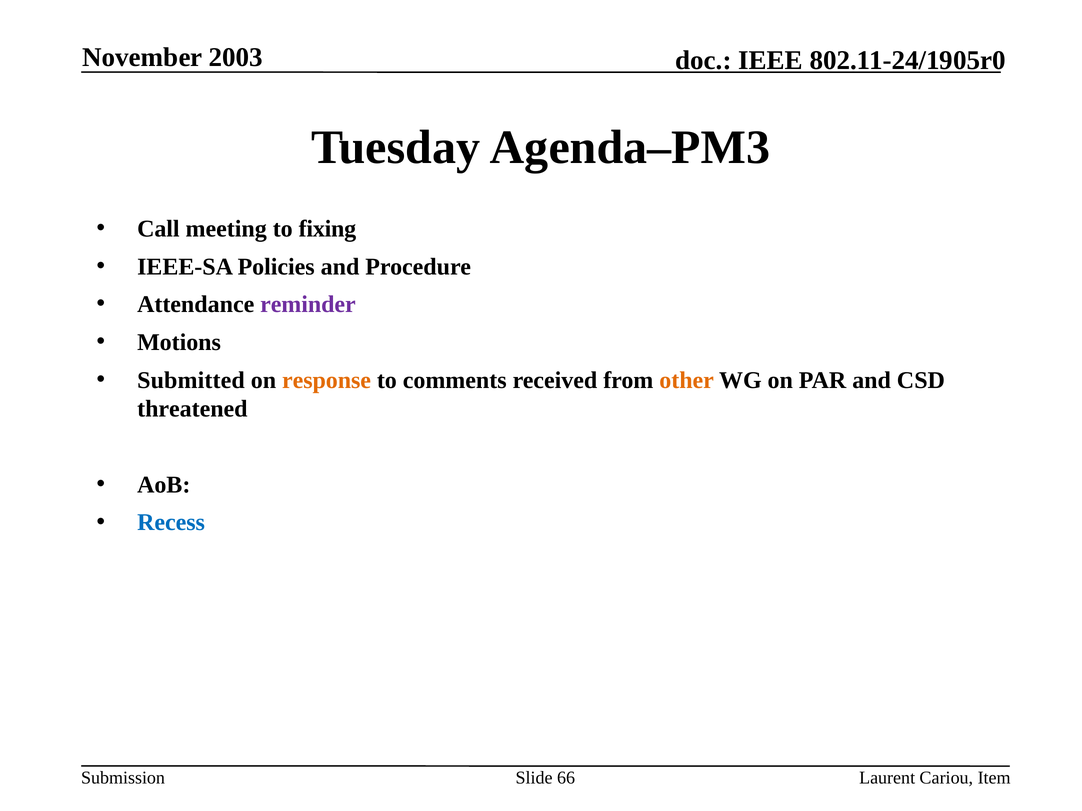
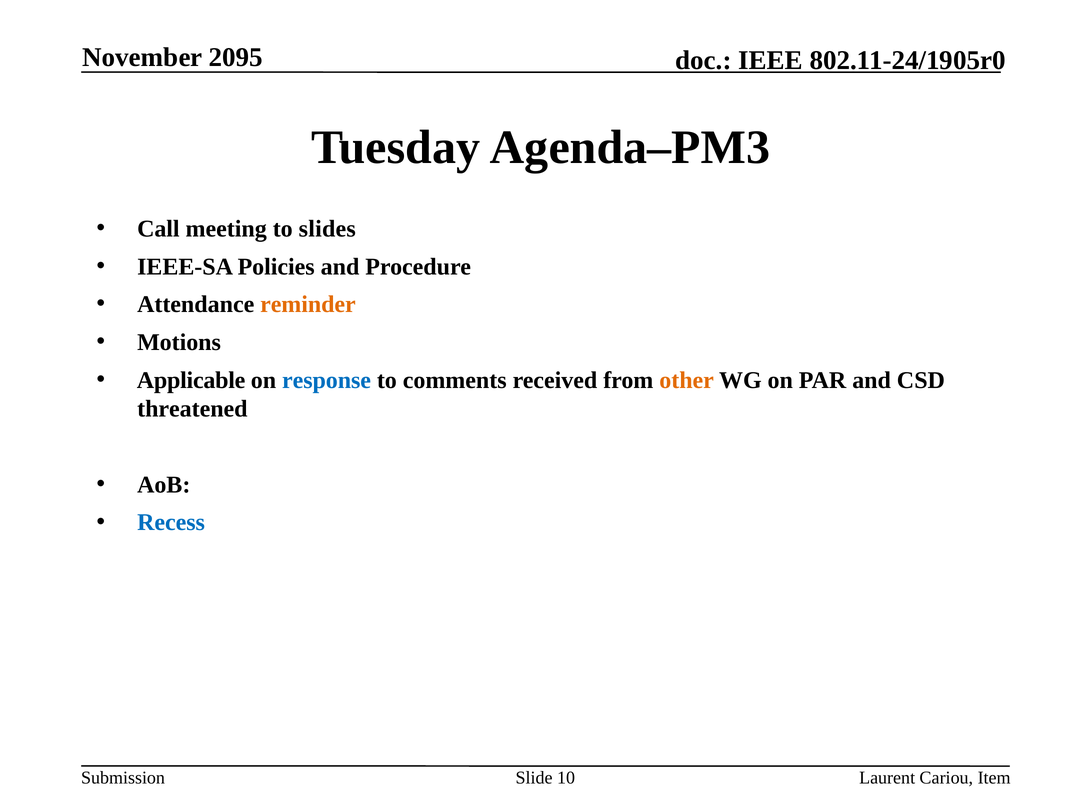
2003: 2003 -> 2095
fixing: fixing -> slides
reminder colour: purple -> orange
Submitted: Submitted -> Applicable
response colour: orange -> blue
66: 66 -> 10
